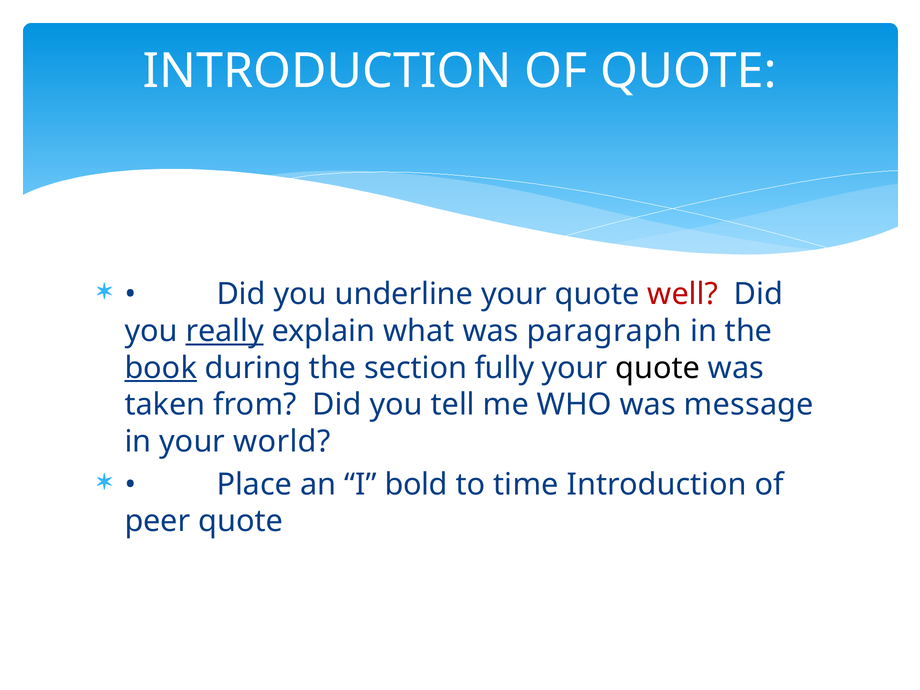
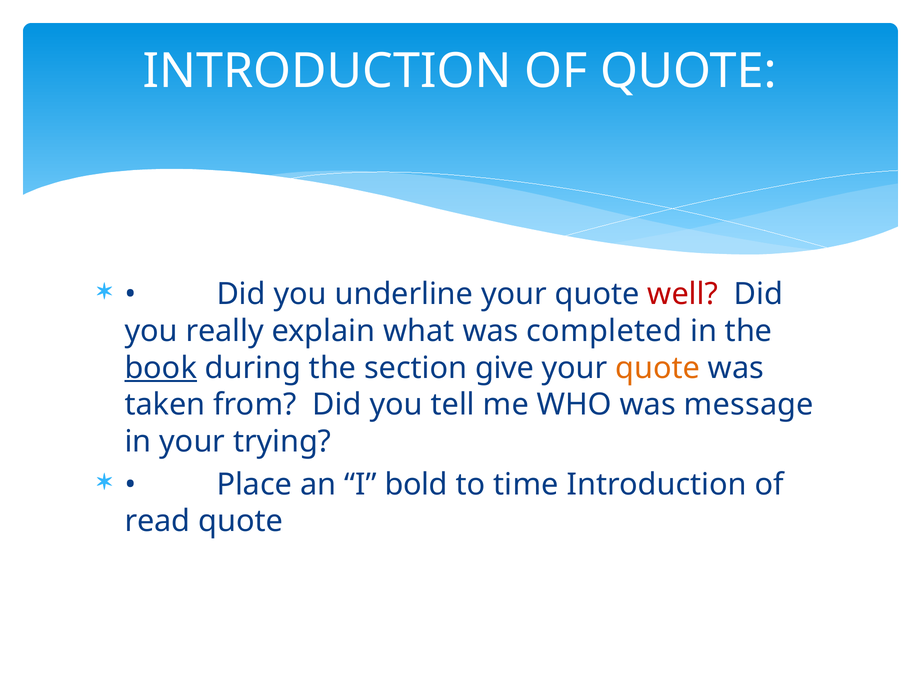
really underline: present -> none
paragraph: paragraph -> completed
fully: fully -> give
quote at (658, 368) colour: black -> orange
world: world -> trying
peer: peer -> read
